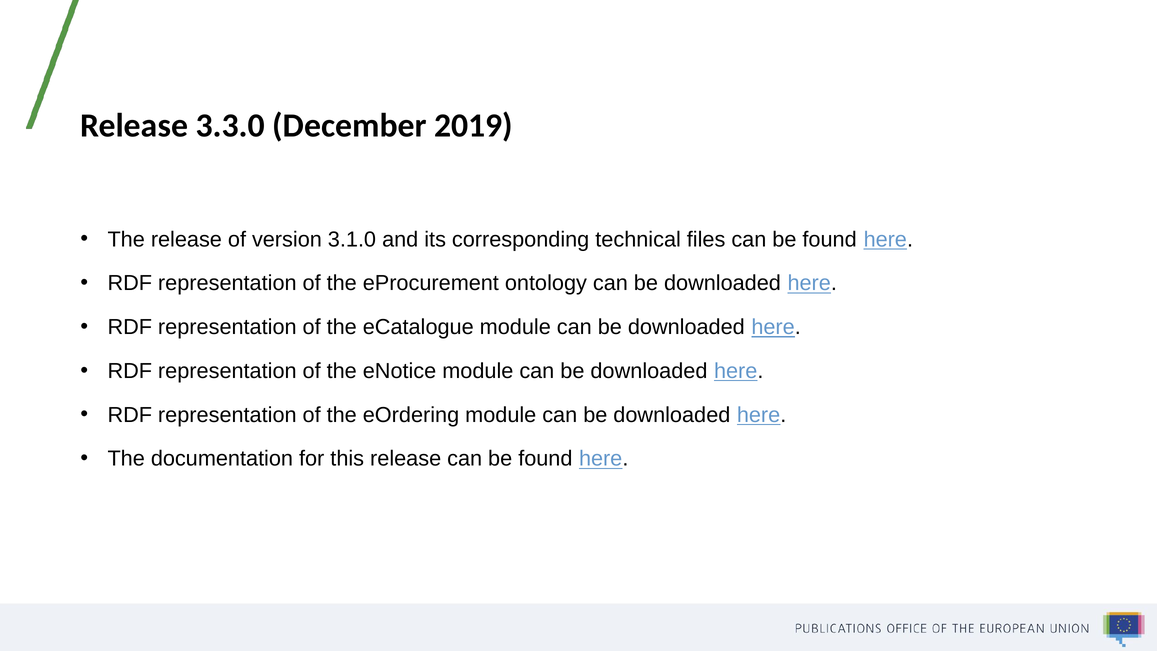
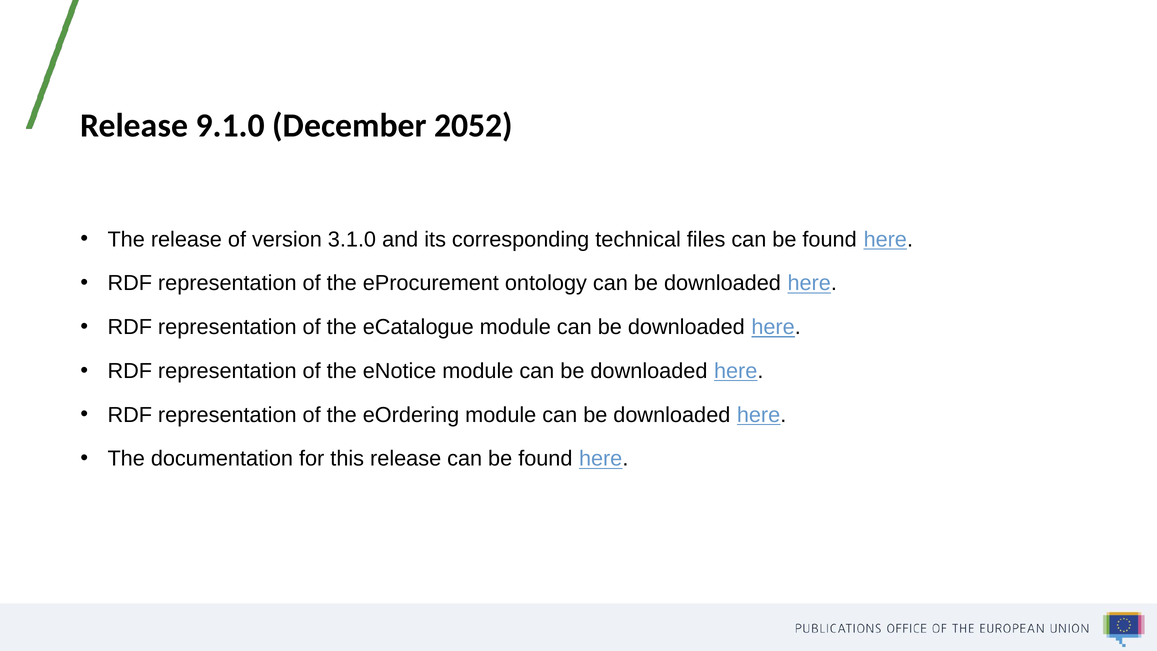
3.3.0: 3.3.0 -> 9.1.0
2019: 2019 -> 2052
